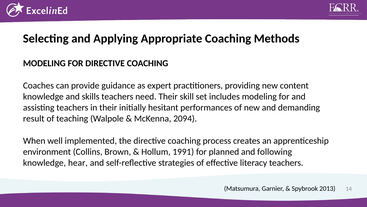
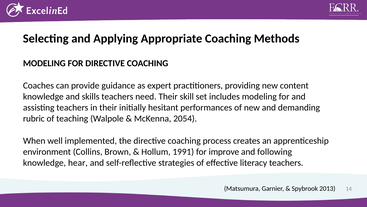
result: result -> rubric
2094: 2094 -> 2054
planned: planned -> improve
